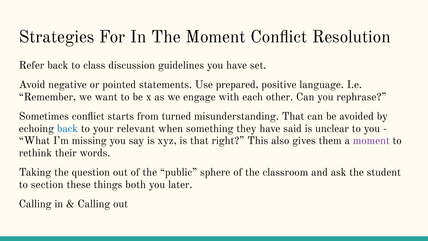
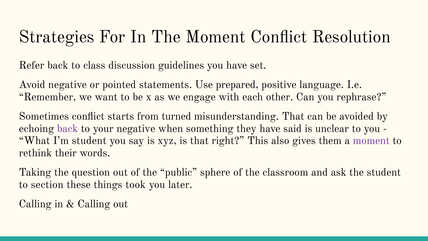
back at (67, 128) colour: blue -> purple
your relevant: relevant -> negative
I’m missing: missing -> student
both: both -> took
